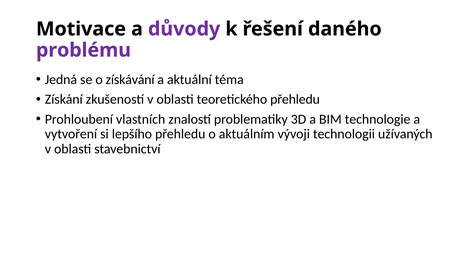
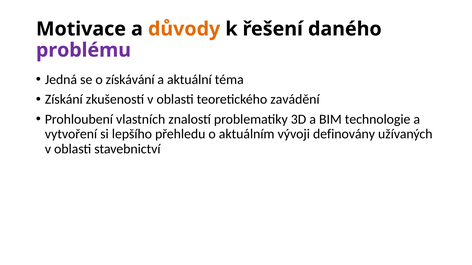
důvody colour: purple -> orange
teoretického přehledu: přehledu -> zavádění
technologii: technologii -> definovány
